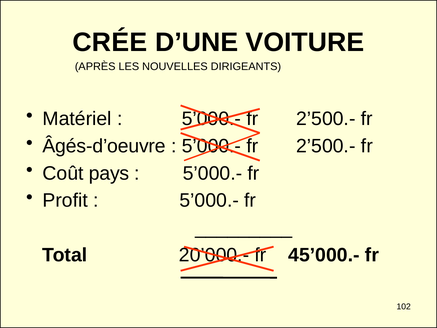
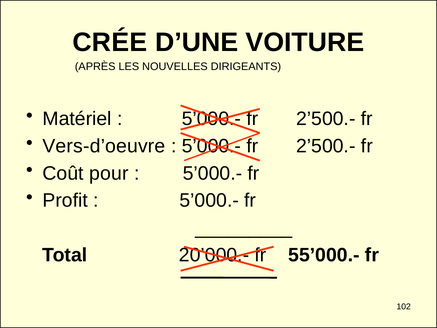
Âgés-d’oeuvre: Âgés-d’oeuvre -> Vers-d’oeuvre
pays: pays -> pour
45’000.-: 45’000.- -> 55’000.-
